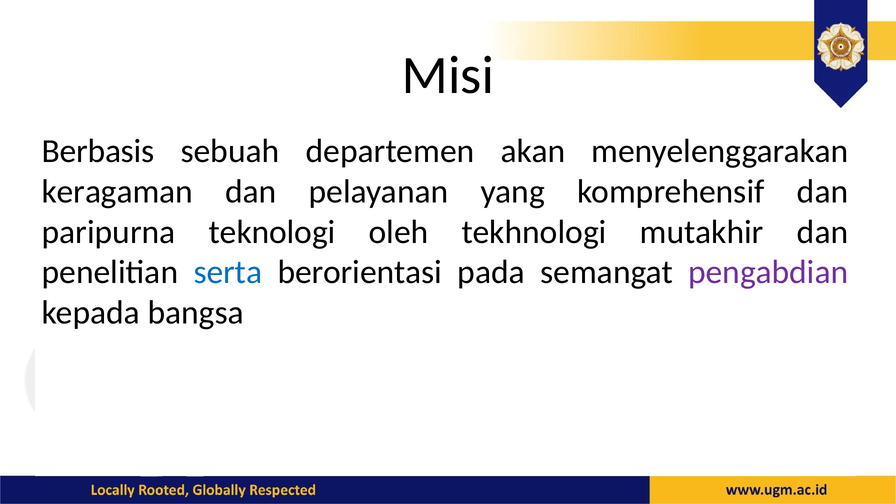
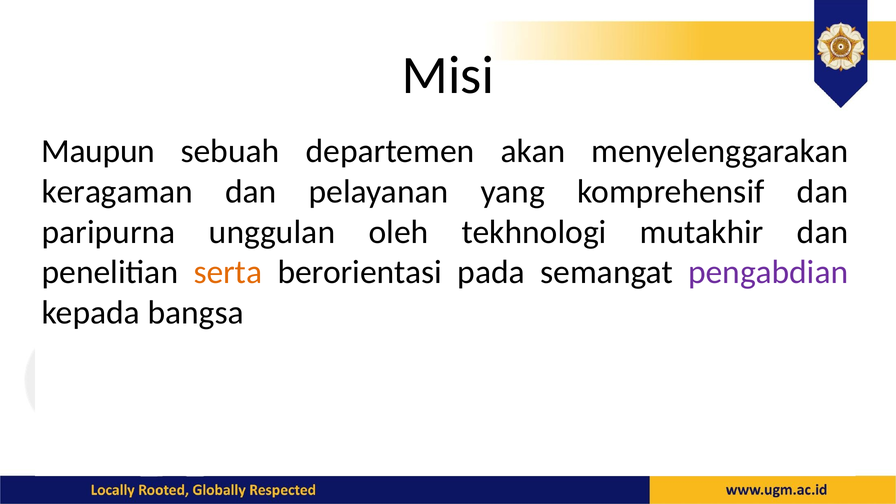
Berbasis: Berbasis -> Maupun
teknologi: teknologi -> unggulan
serta colour: blue -> orange
